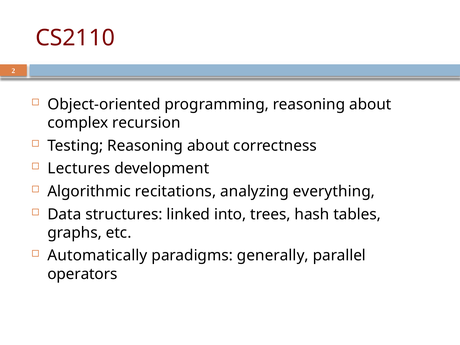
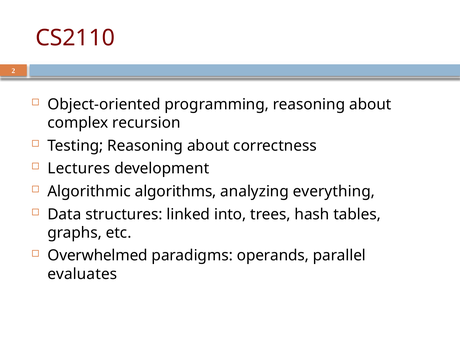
recitations: recitations -> algorithms
Automatically: Automatically -> Overwhelmed
generally: generally -> operands
operators: operators -> evaluates
